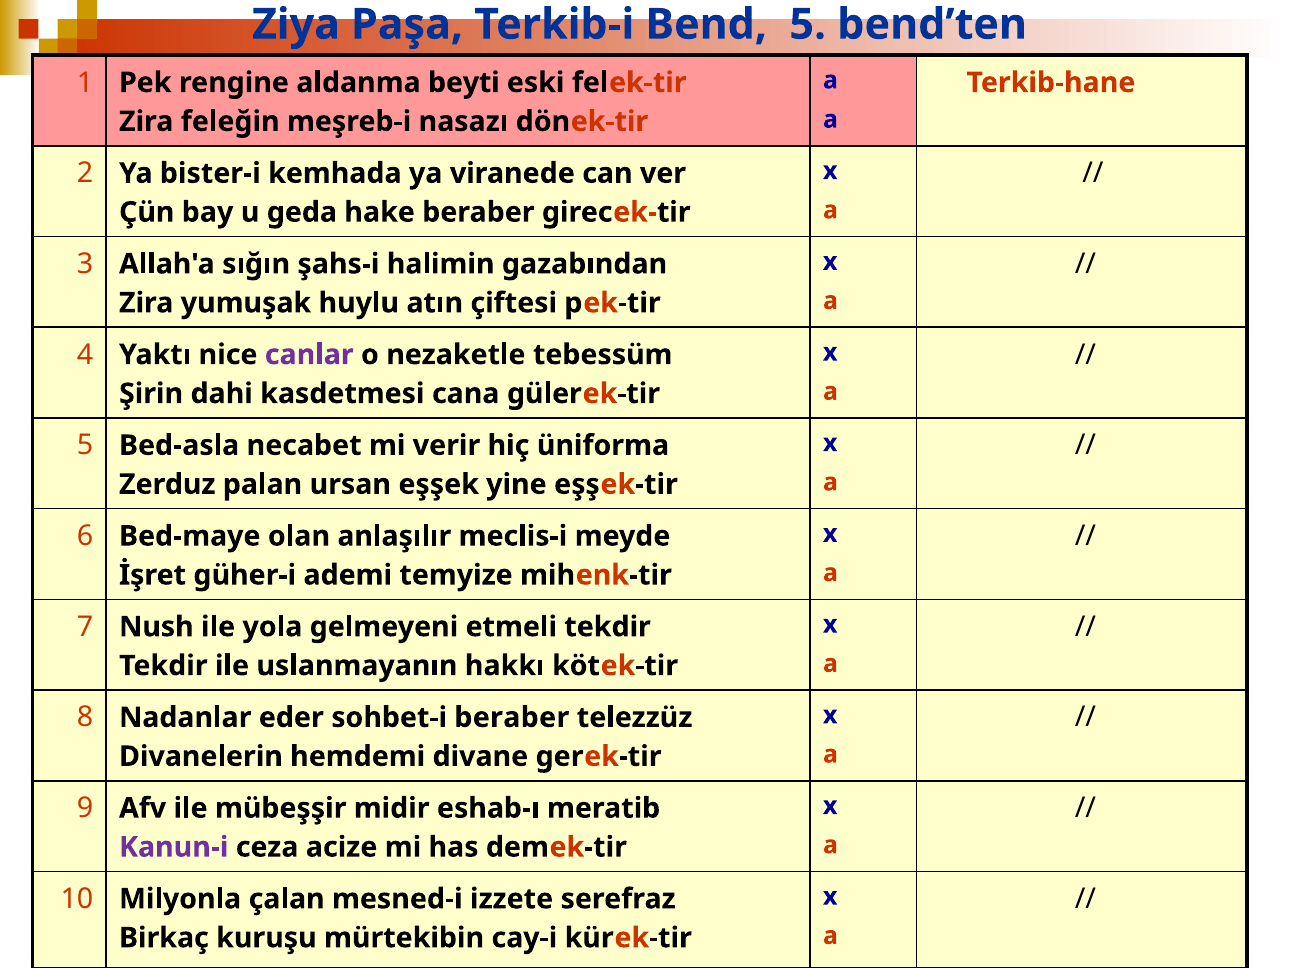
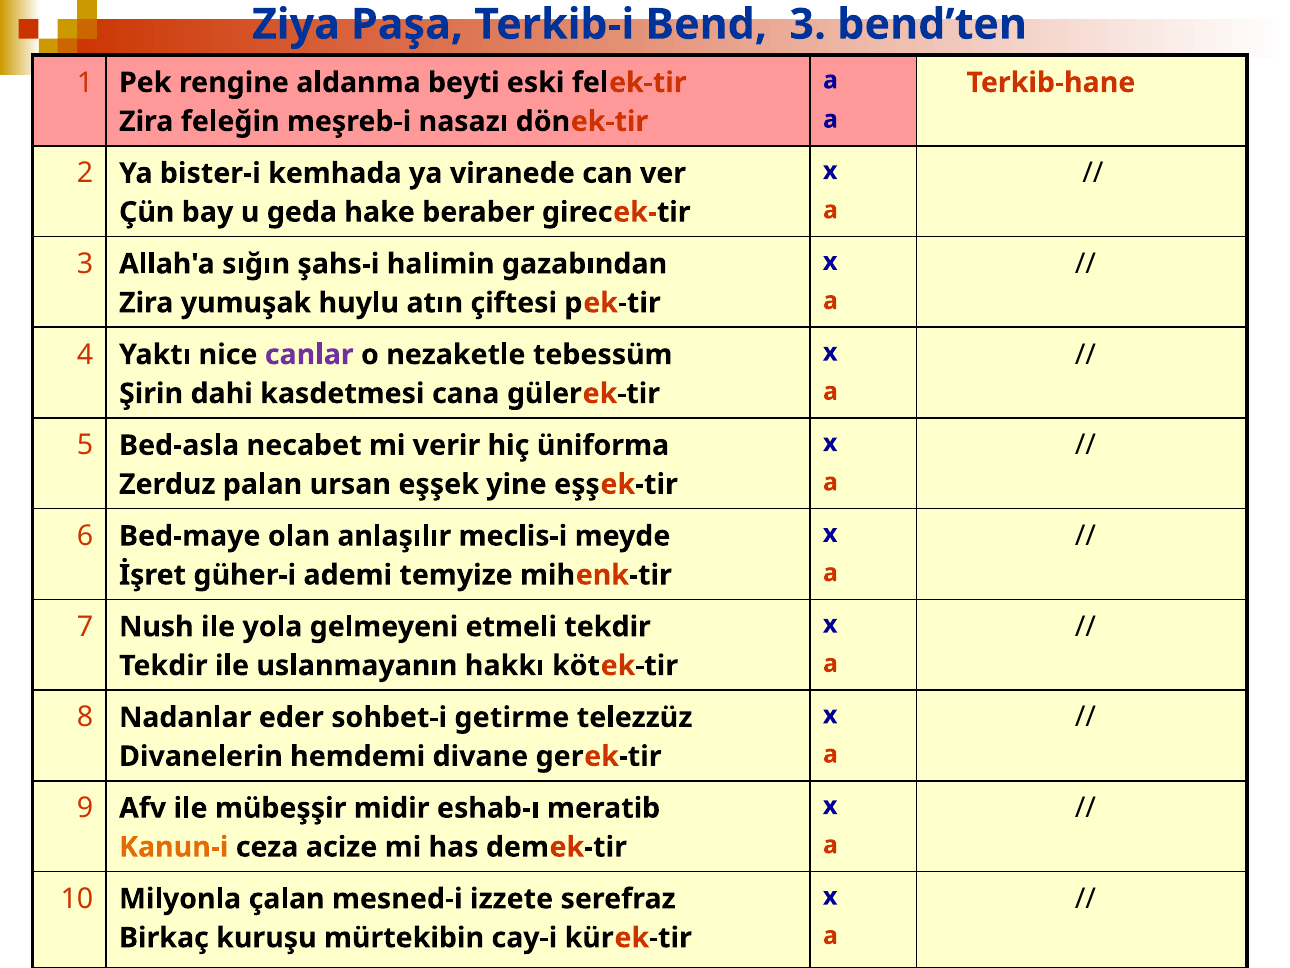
Bend 5: 5 -> 3
sohbet-i beraber: beraber -> getirme
Kanun-i colour: purple -> orange
